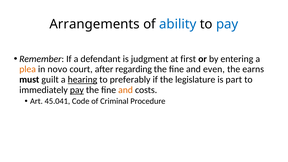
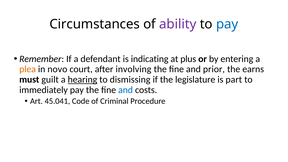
Arrangements: Arrangements -> Circumstances
ability colour: blue -> purple
judgment: judgment -> indicating
first: first -> plus
regarding: regarding -> involving
even: even -> prior
preferably: preferably -> dismissing
pay at (77, 90) underline: present -> none
and at (126, 90) colour: orange -> blue
